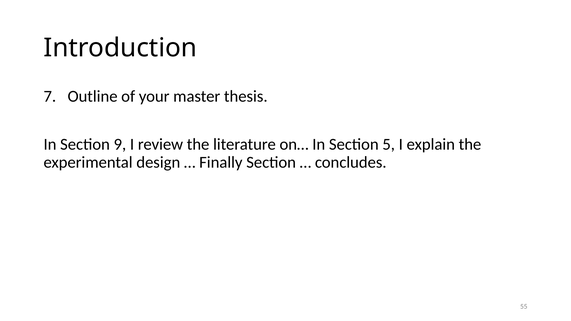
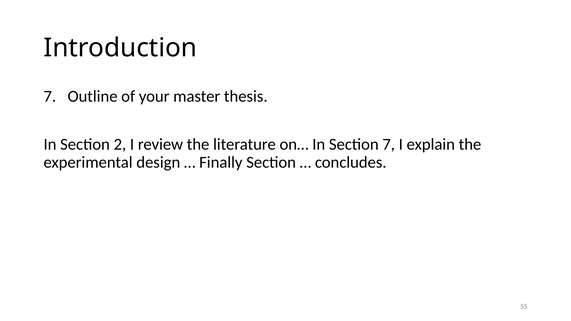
9: 9 -> 2
Section 5: 5 -> 7
